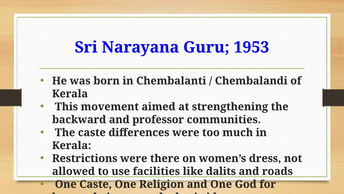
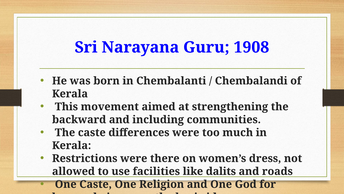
1953: 1953 -> 1908
professor: professor -> including
